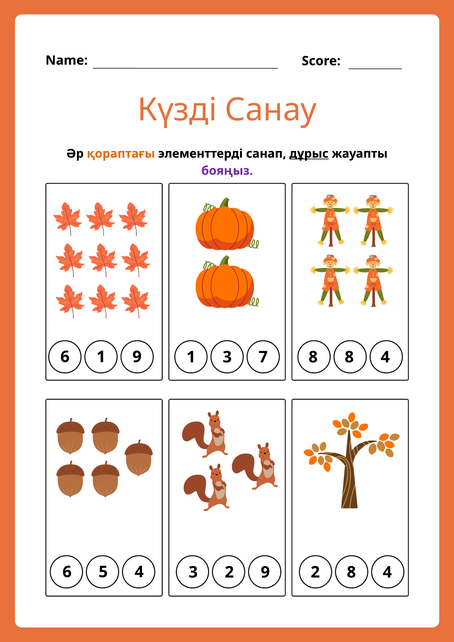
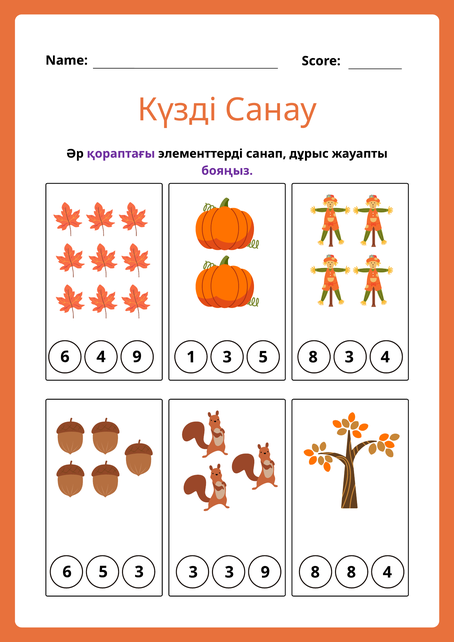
қораптағы colour: orange -> purple
дұрыс underline: present -> none
6 1: 1 -> 4
3 7: 7 -> 5
8 8: 8 -> 3
5 4: 4 -> 3
2 at (229, 573): 2 -> 3
9 2: 2 -> 8
